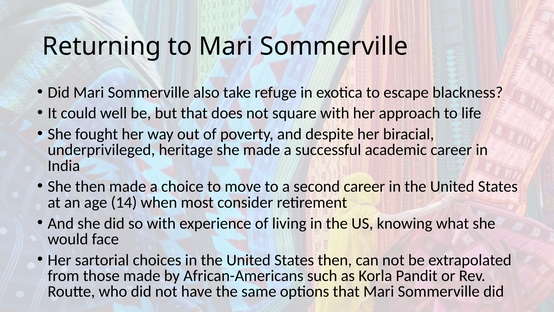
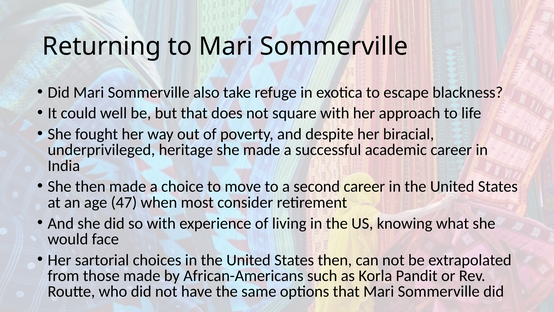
14: 14 -> 47
